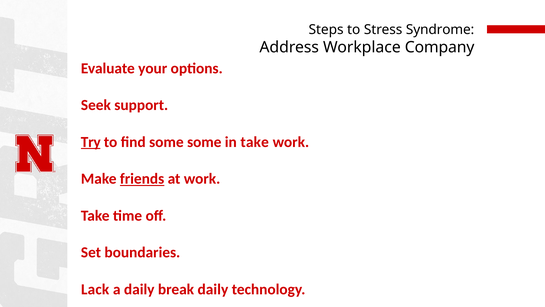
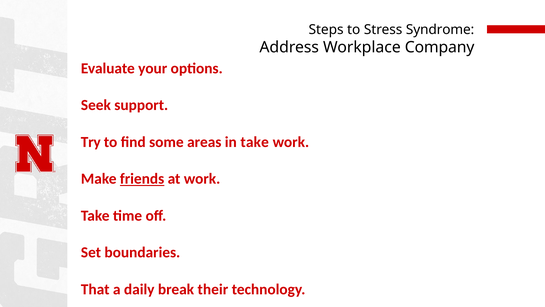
Try underline: present -> none
some some: some -> areas
Lack: Lack -> That
break daily: daily -> their
